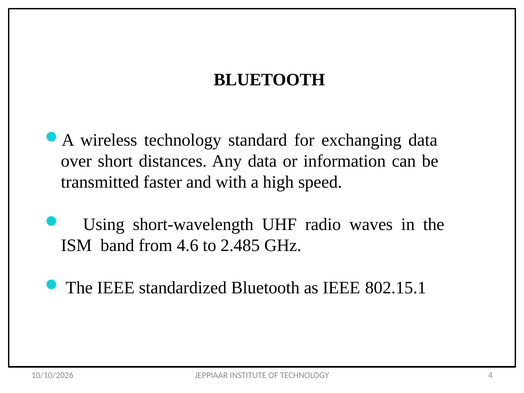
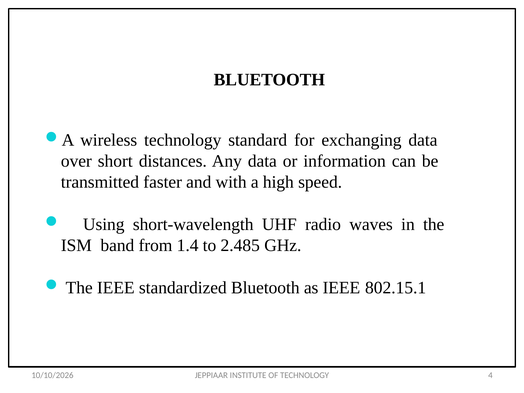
4.6: 4.6 -> 1.4
